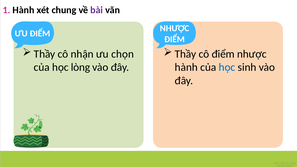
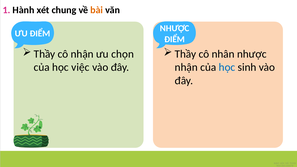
bài colour: purple -> orange
cô điểm: điểm -> nhân
lòng: lòng -> việc
hành at (186, 67): hành -> nhận
